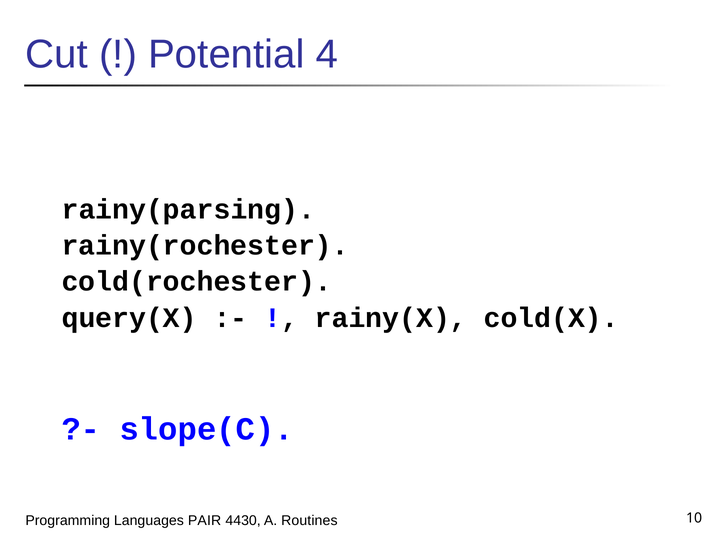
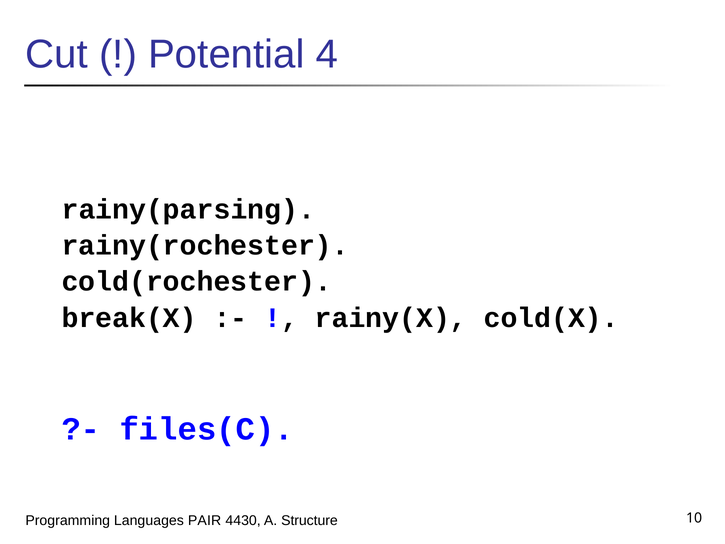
query(X: query(X -> break(X
slope(C: slope(C -> files(C
Routines: Routines -> Structure
